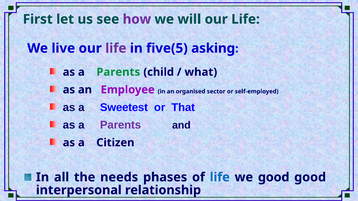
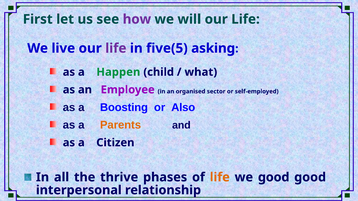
Parents at (118, 72): Parents -> Happen
Sweetest: Sweetest -> Boosting
That: That -> Also
Parents at (121, 125) colour: purple -> orange
needs: needs -> thrive
life at (220, 178) colour: blue -> orange
